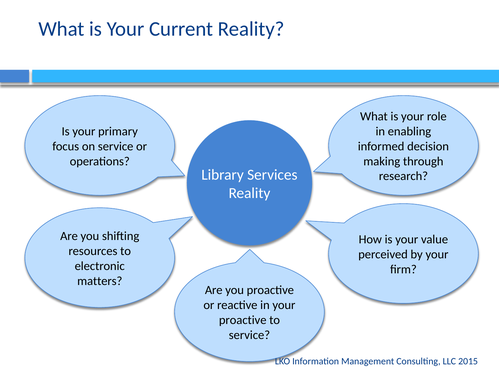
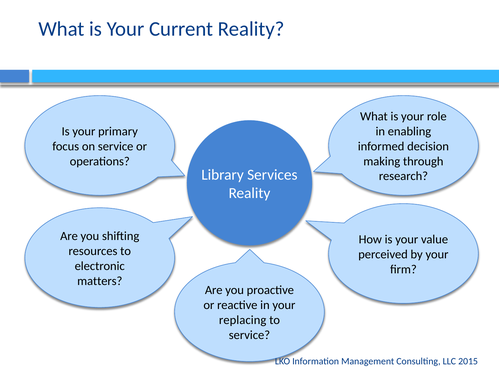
proactive at (243, 320): proactive -> replacing
